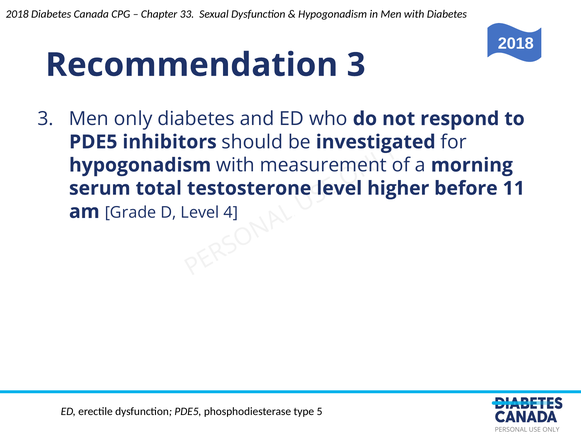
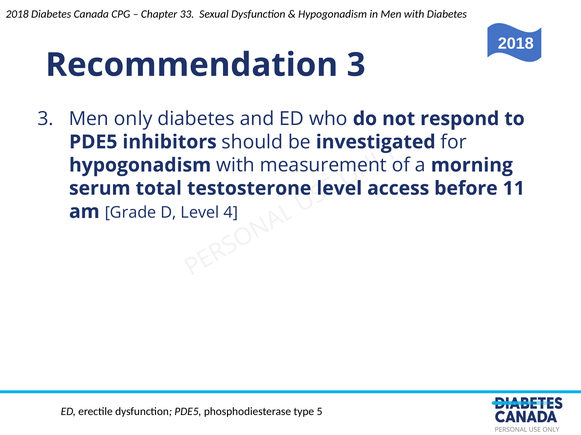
higher: higher -> access
